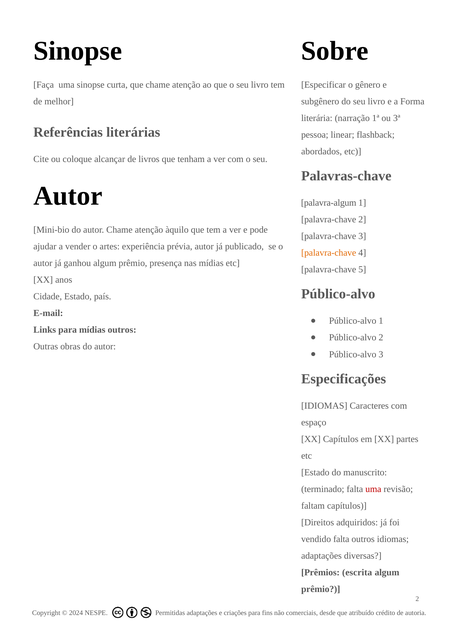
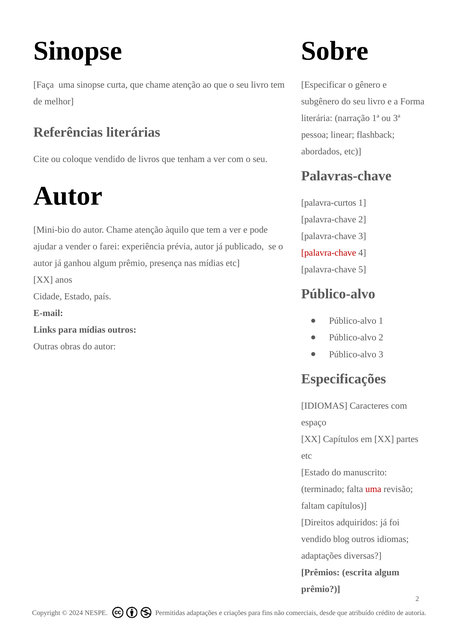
coloque alcançar: alcançar -> vendido
palavra-algum: palavra-algum -> palavra-curtos
artes: artes -> farei
palavra-chave at (329, 253) colour: orange -> red
vendido falta: falta -> blog
